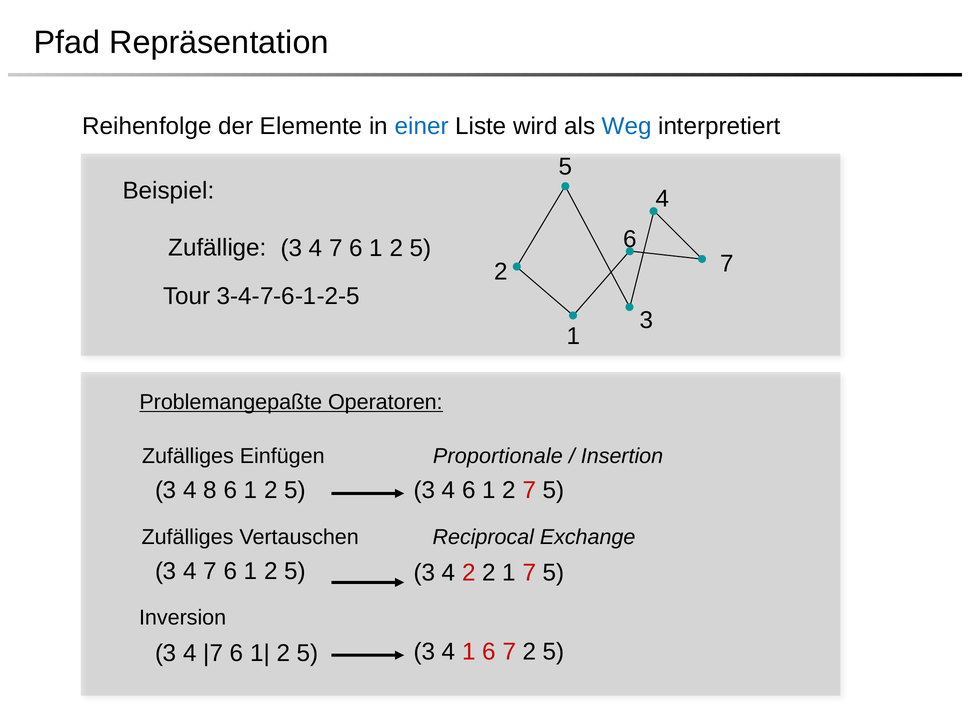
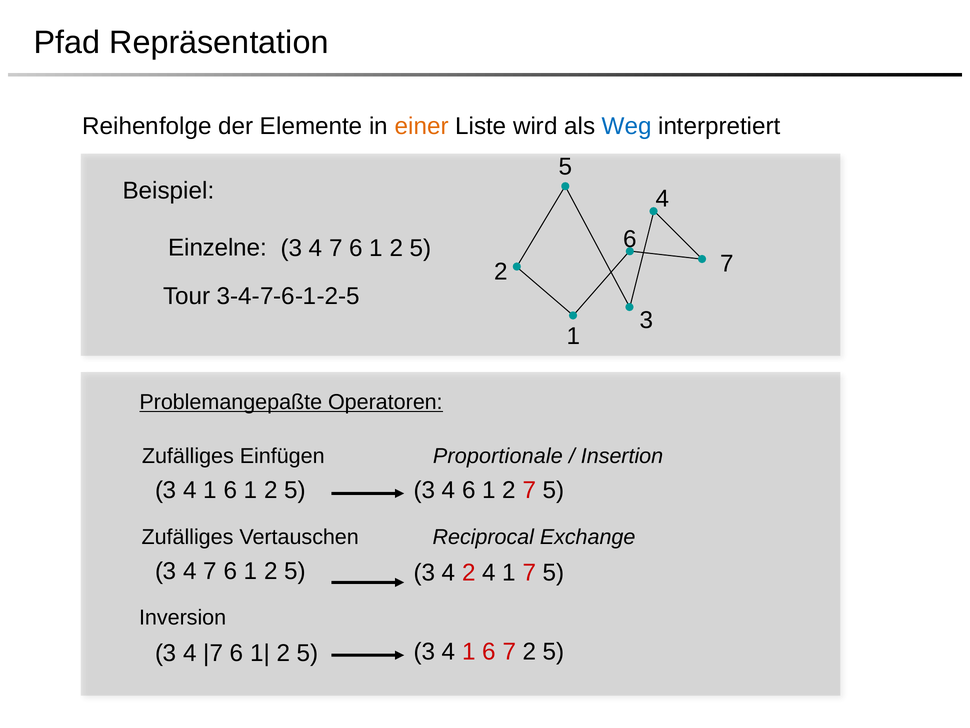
einer colour: blue -> orange
Zufällige: Zufällige -> Einzelne
8 at (210, 490): 8 -> 1
2 2: 2 -> 4
